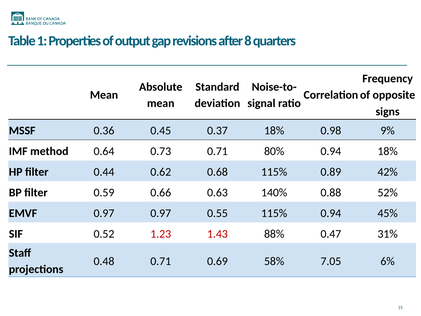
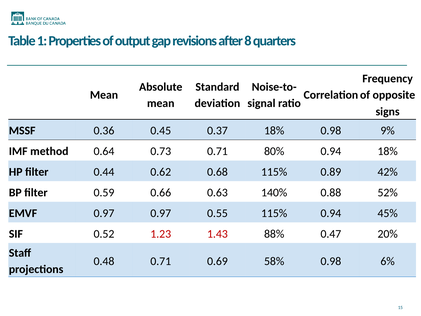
31%: 31% -> 20%
58% 7.05: 7.05 -> 0.98
